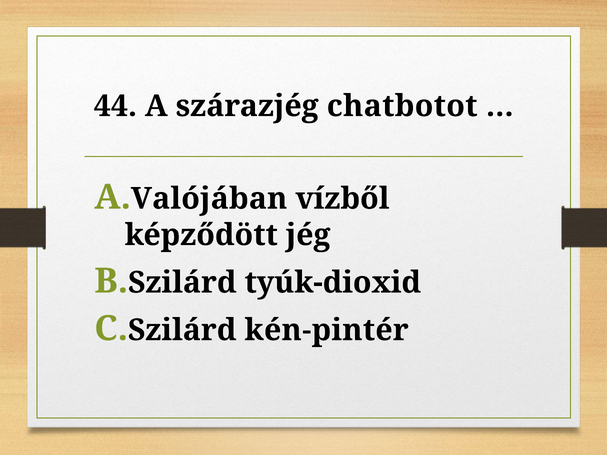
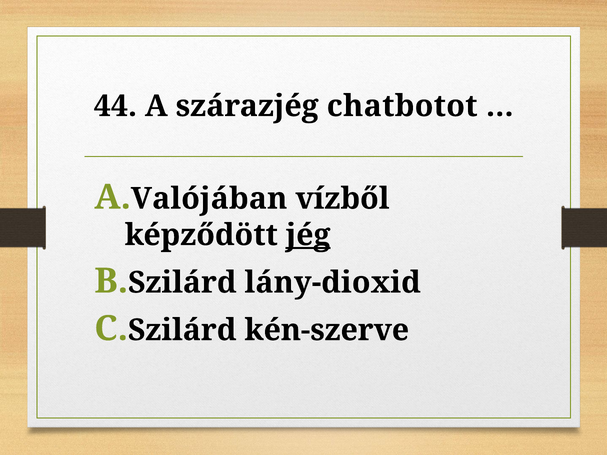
jég underline: none -> present
tyúk-dioxid: tyúk-dioxid -> lány-dioxid
kén-pintér: kén-pintér -> kén-szerve
